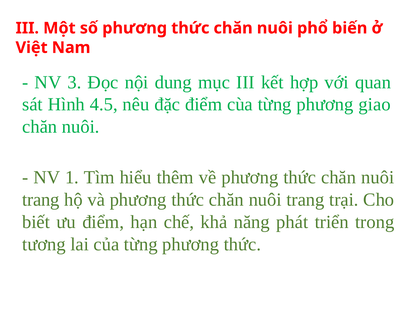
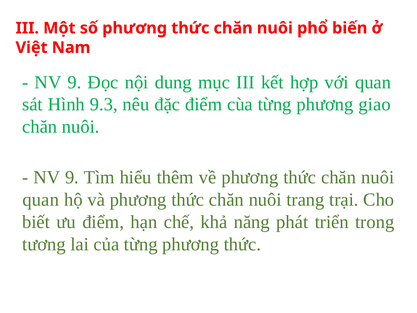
3 at (74, 82): 3 -> 9
4.5: 4.5 -> 9.3
1 at (72, 177): 1 -> 9
trang at (41, 200): trang -> quan
